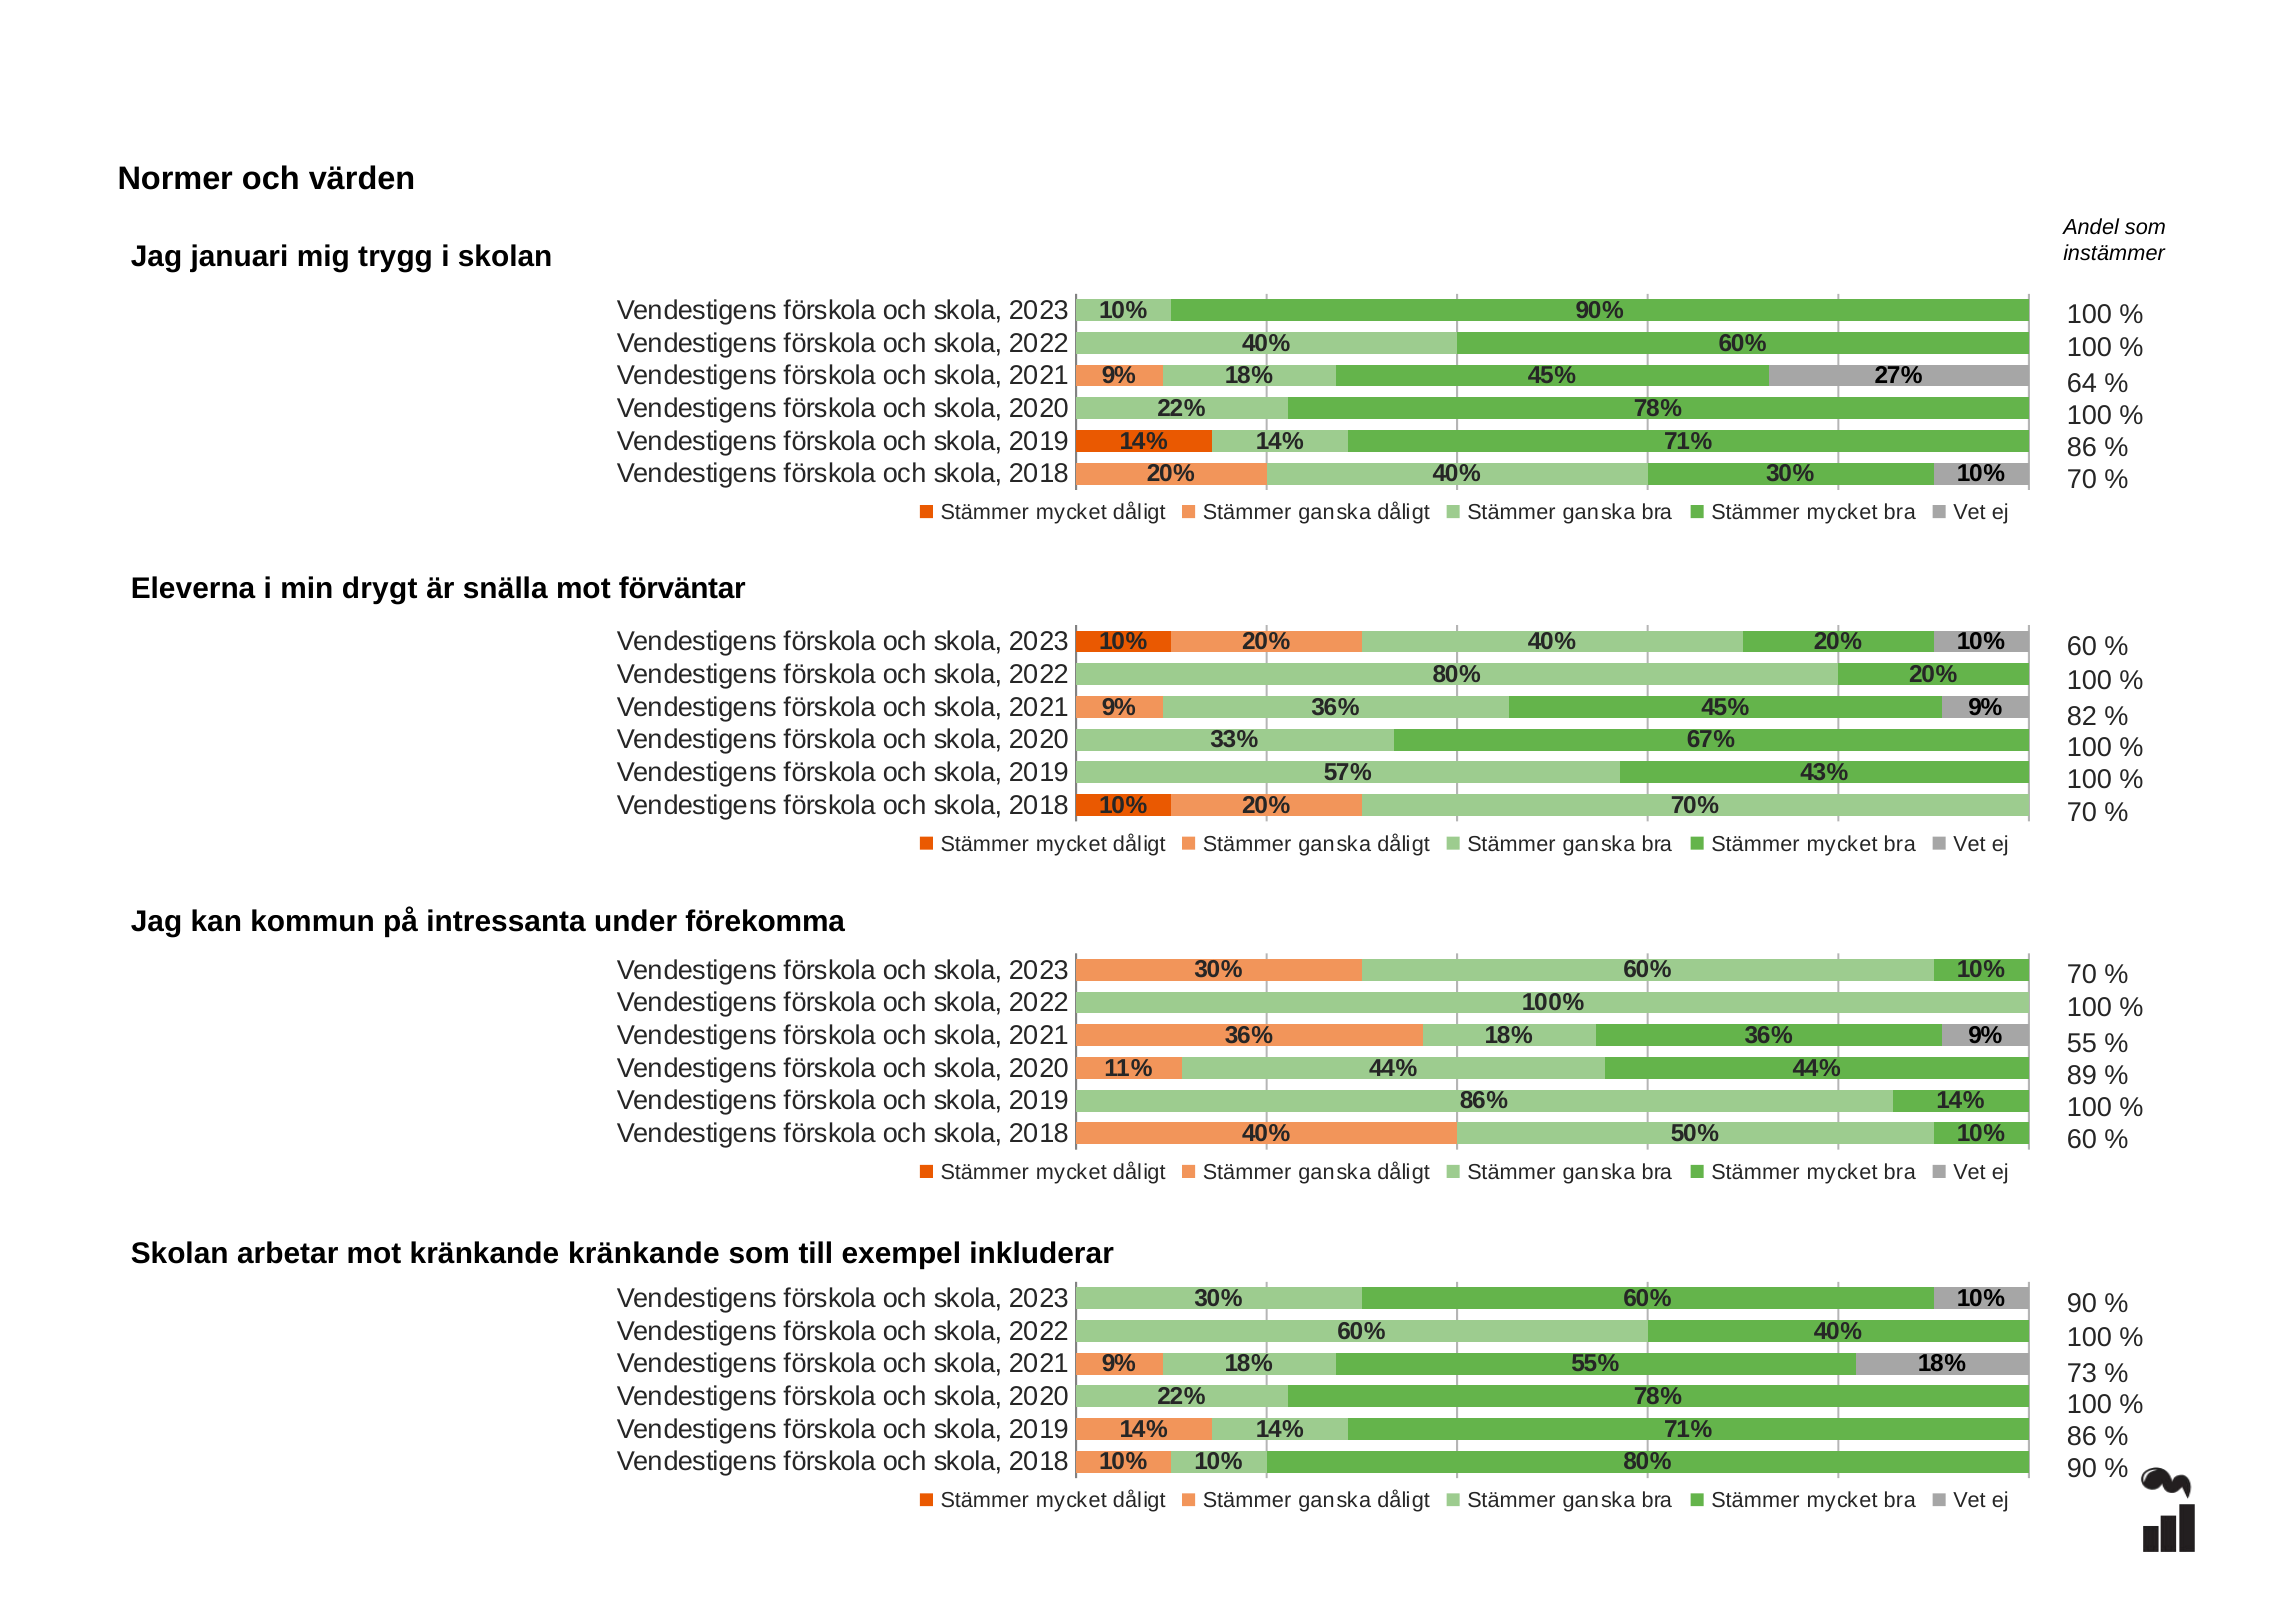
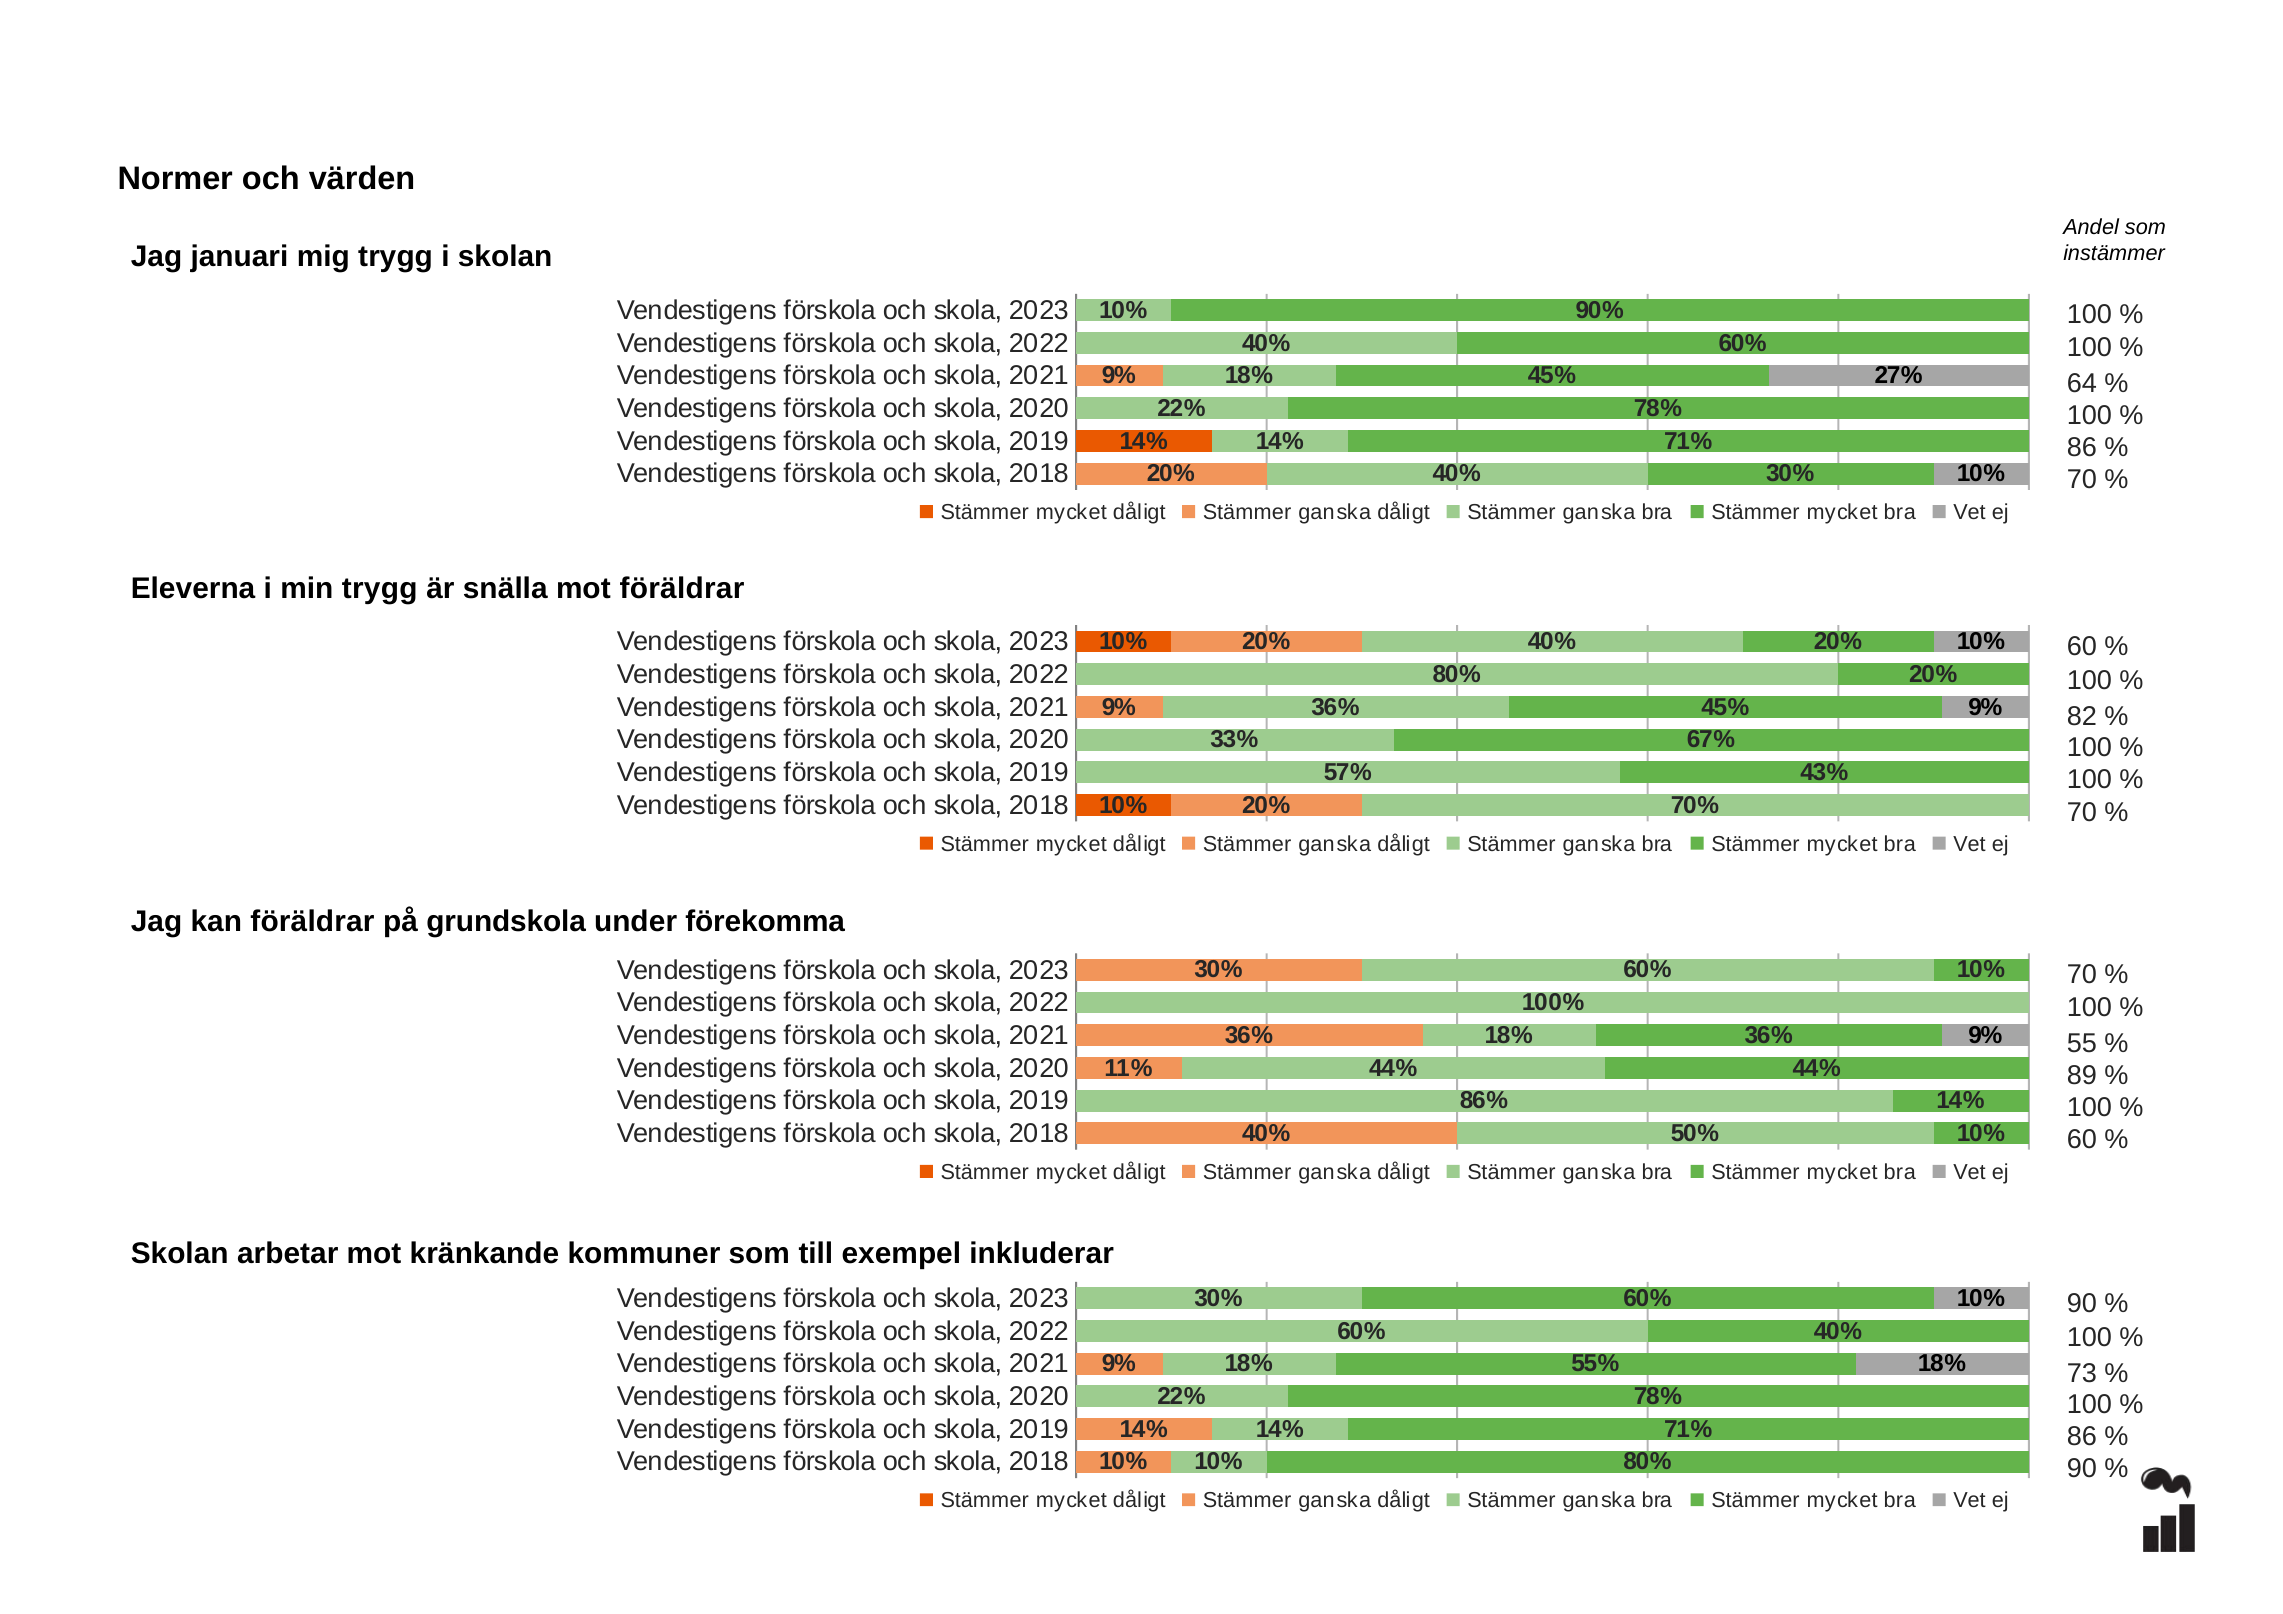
min drygt: drygt -> trygg
mot förväntar: förväntar -> föräldrar
kan kommun: kommun -> föräldrar
intressanta: intressanta -> grundskola
kränkande kränkande: kränkande -> kommuner
